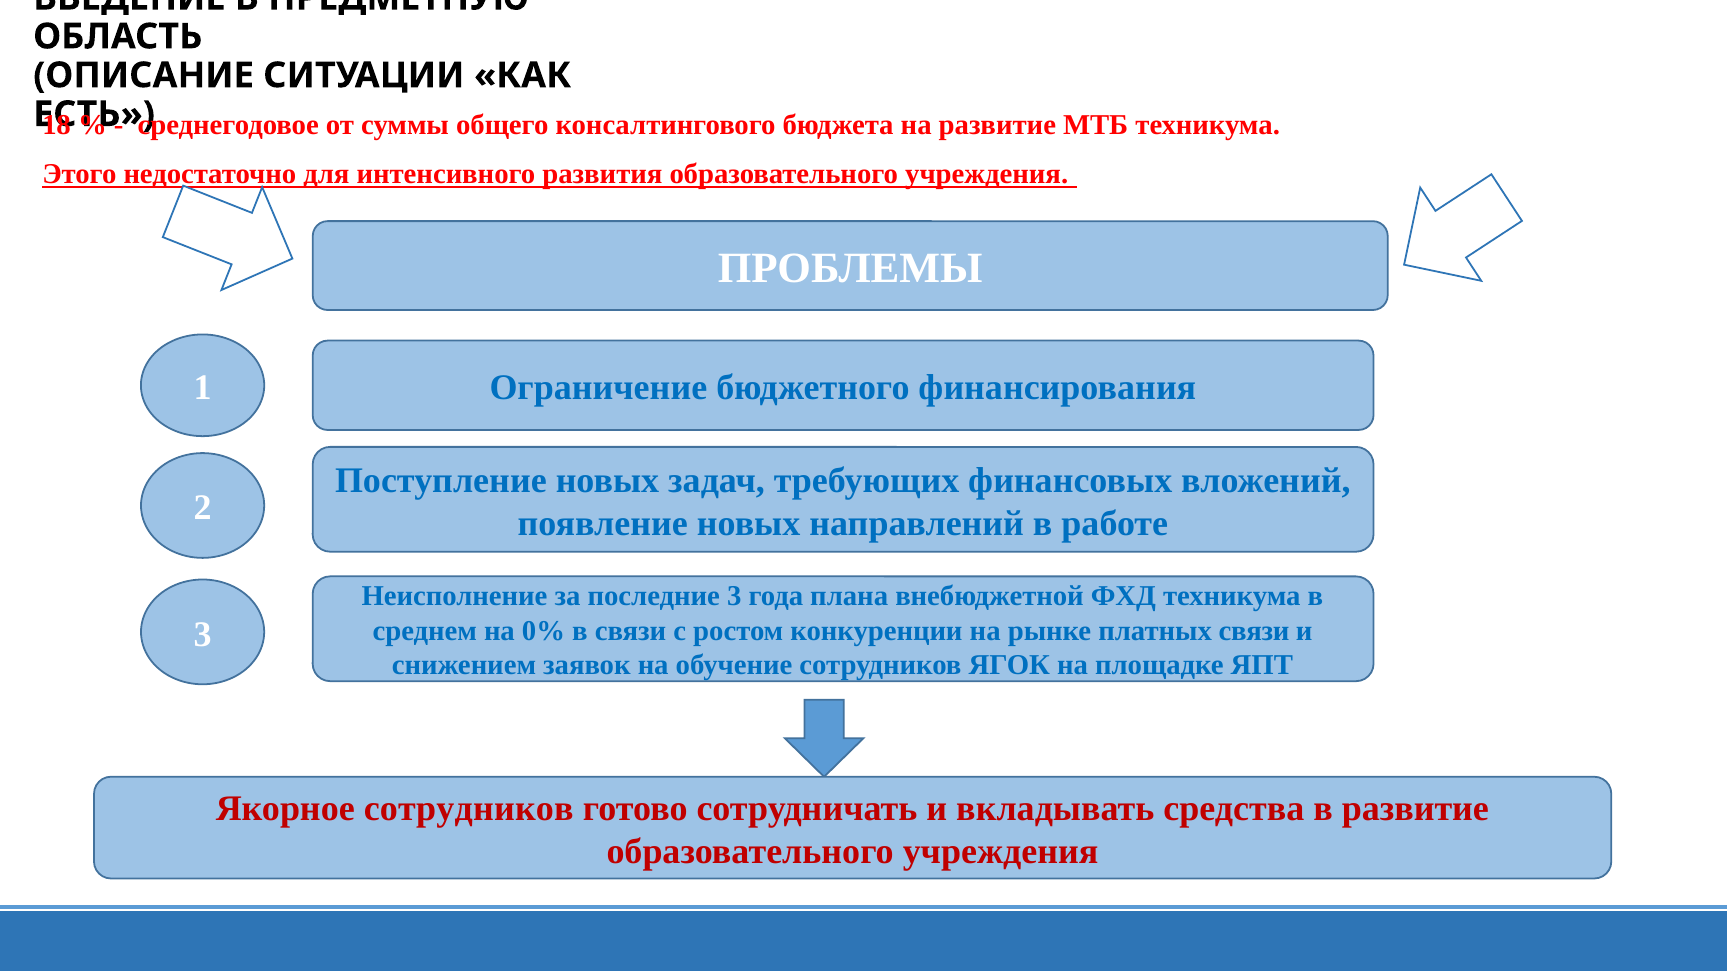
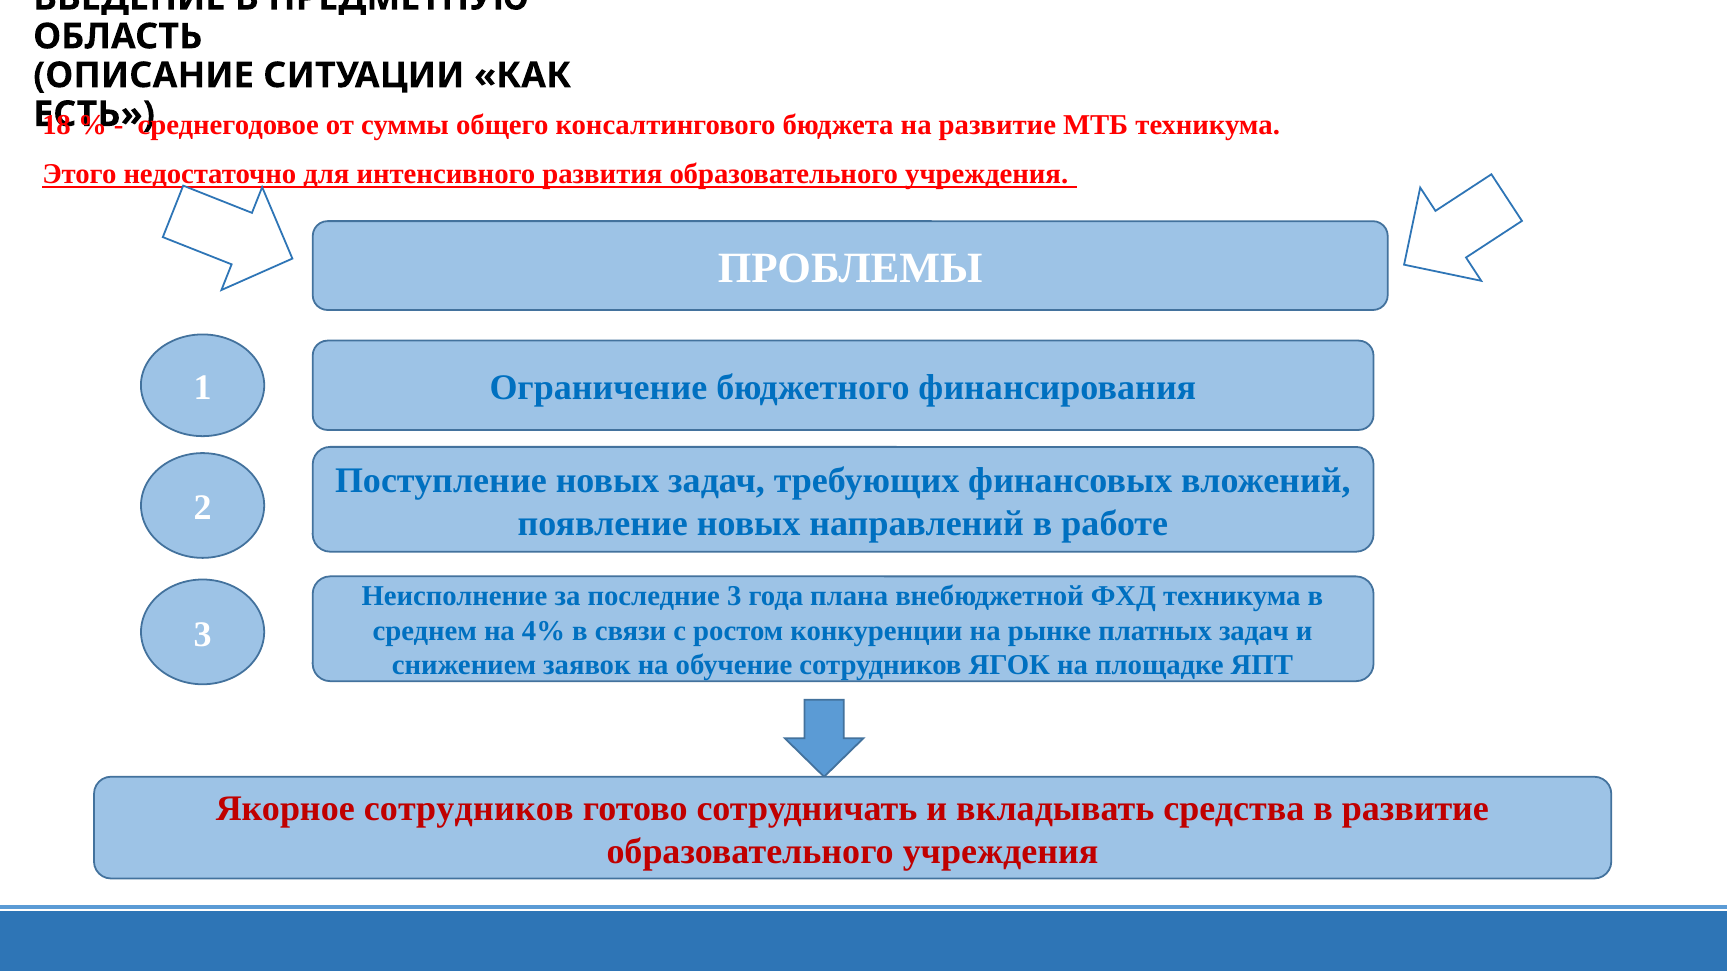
0%: 0% -> 4%
платных связи: связи -> задач
